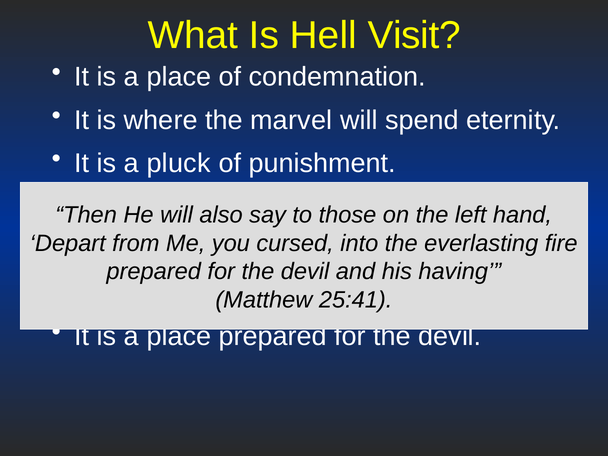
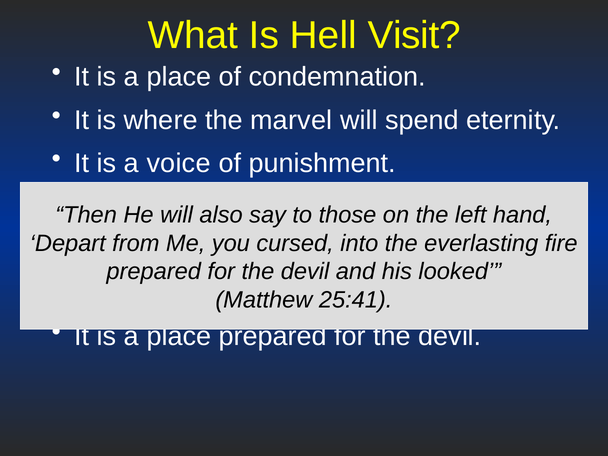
pluck: pluck -> voice
having: having -> looked
